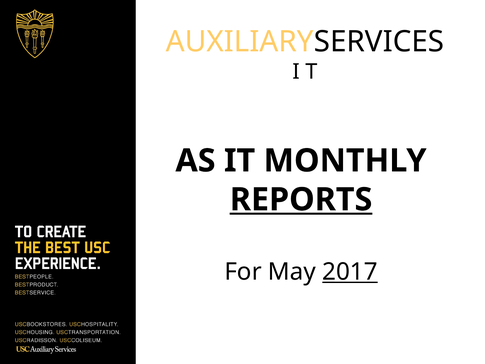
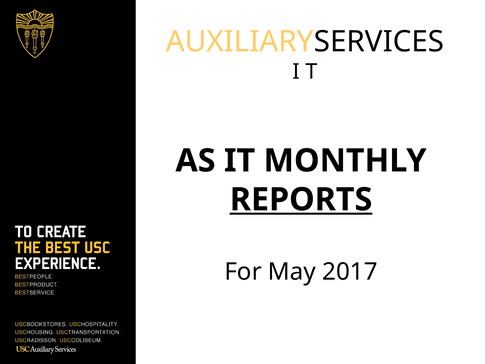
2017 underline: present -> none
